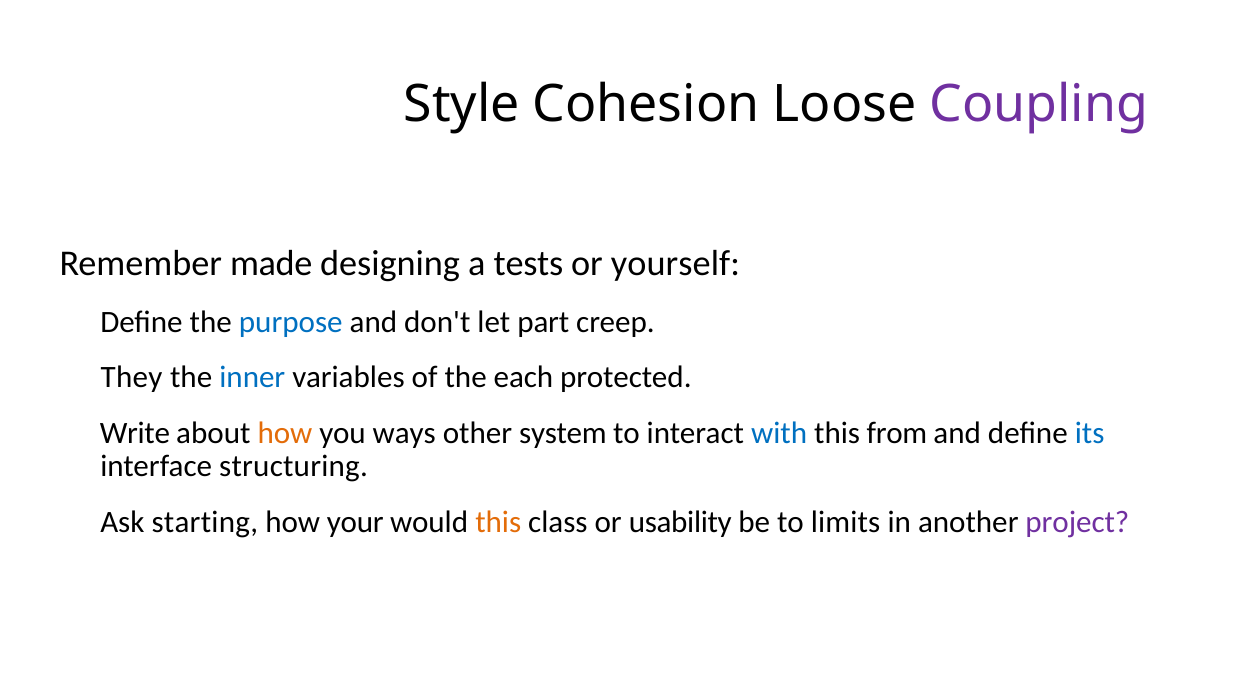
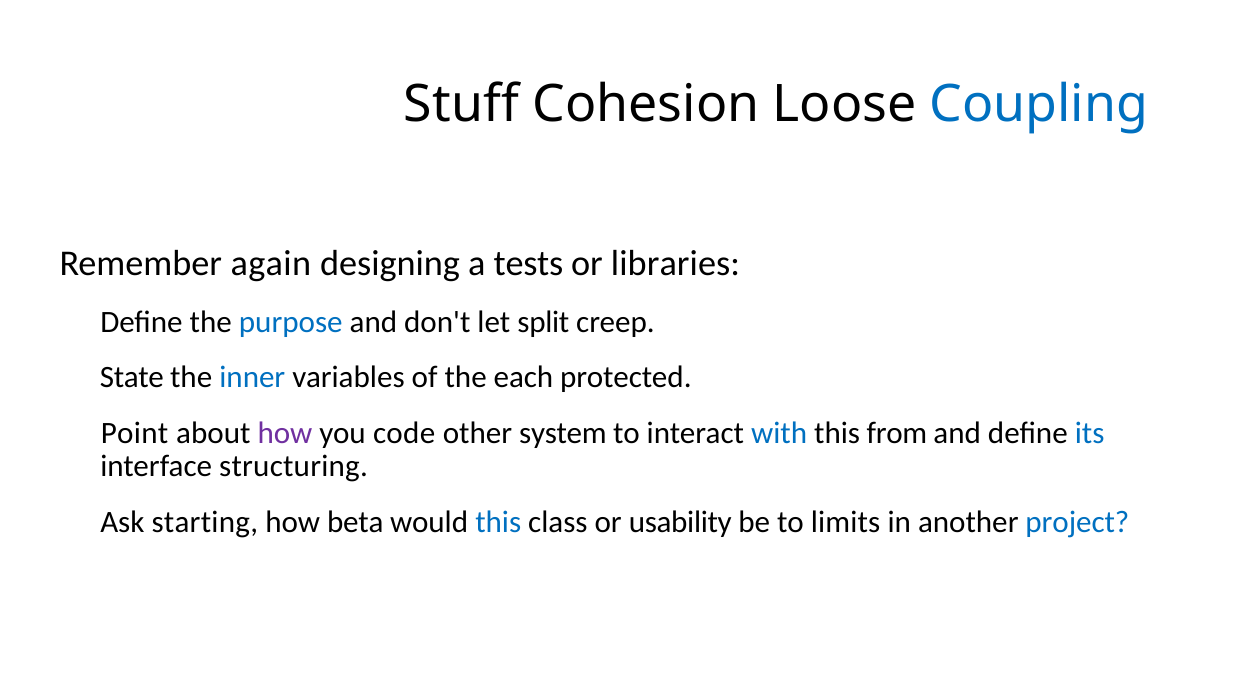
Style: Style -> Stuff
Coupling colour: purple -> blue
made: made -> again
yourself: yourself -> libraries
part: part -> split
They: They -> State
Write: Write -> Point
how at (285, 433) colour: orange -> purple
ways: ways -> code
your: your -> beta
this at (498, 522) colour: orange -> blue
project colour: purple -> blue
